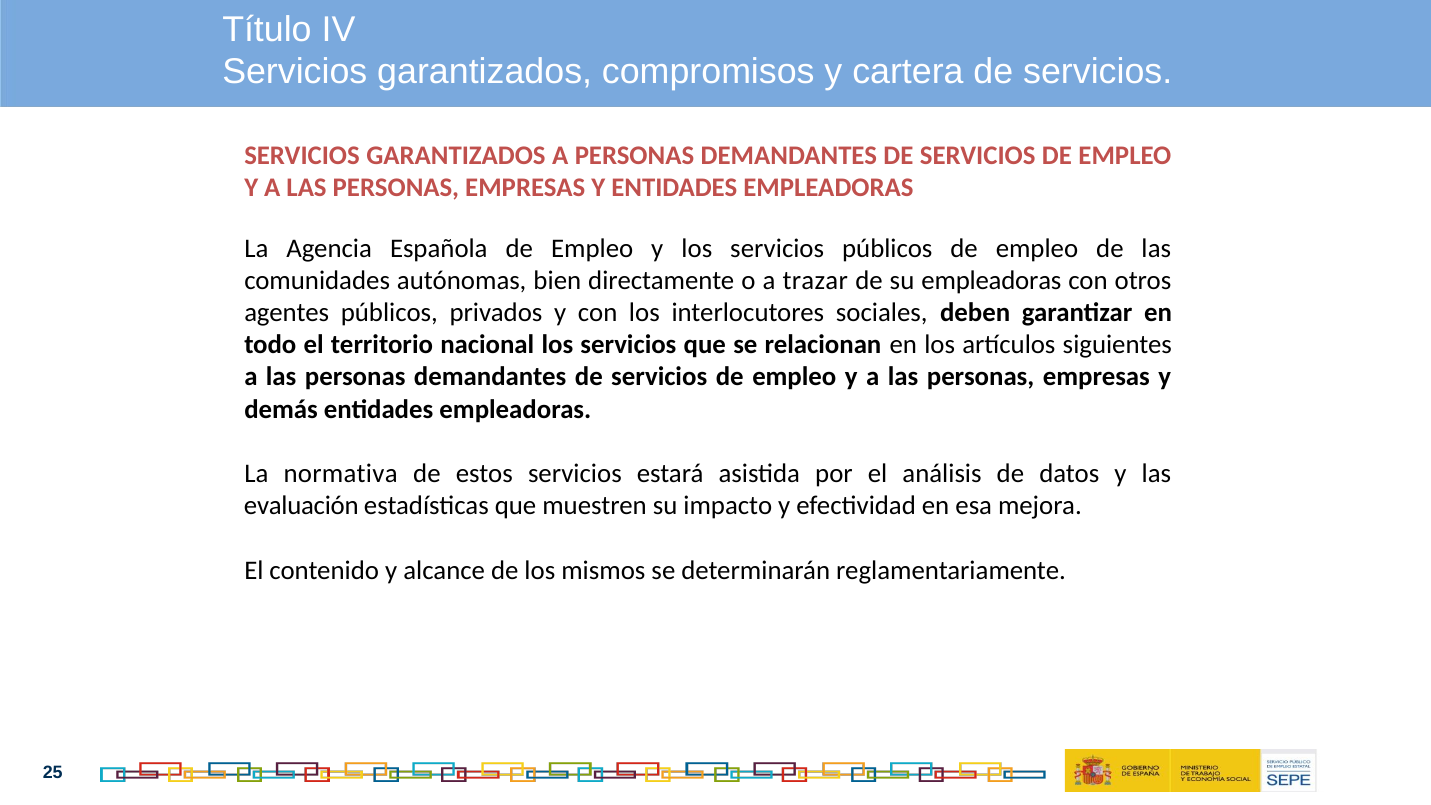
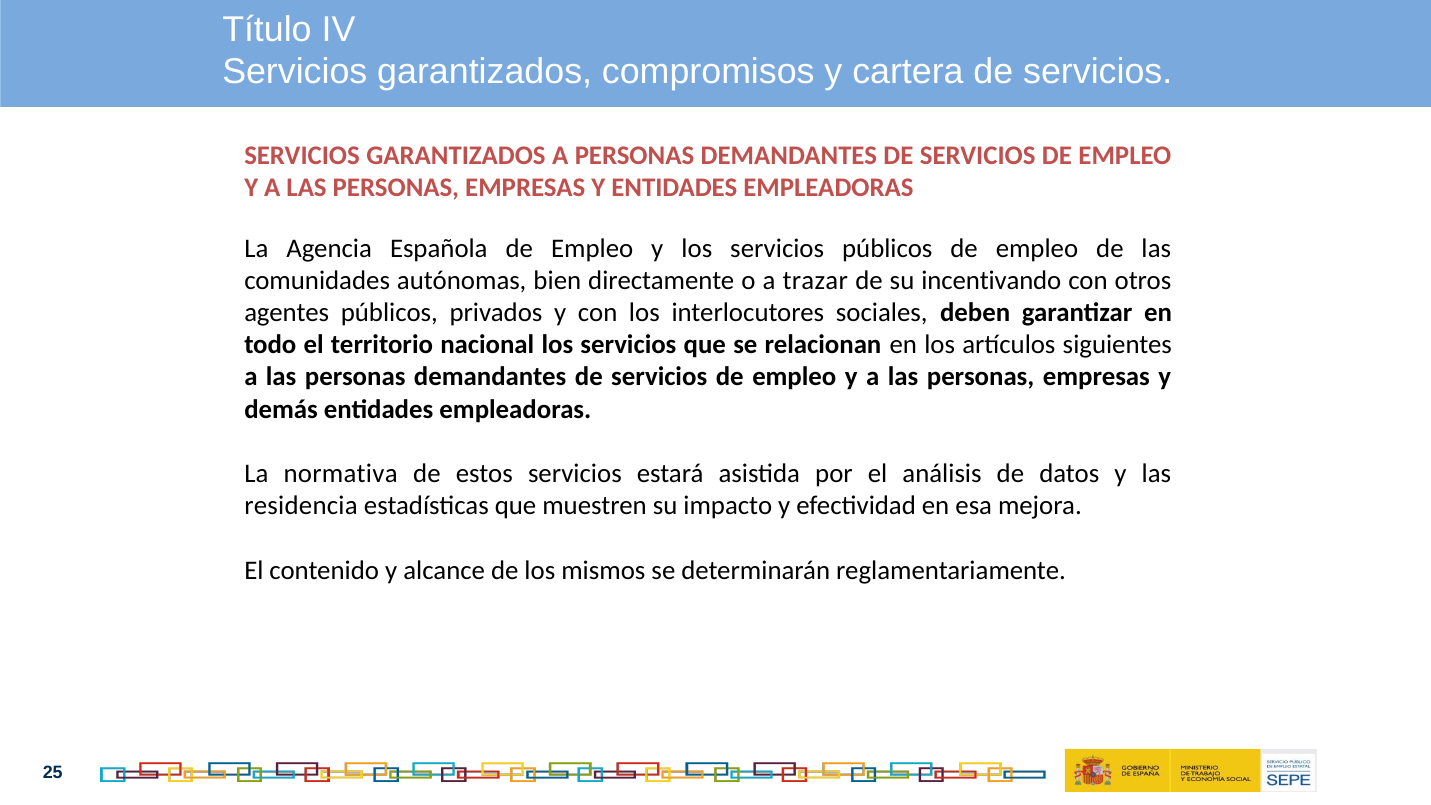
su empleadoras: empleadoras -> incentivando
evaluación: evaluación -> residencia
